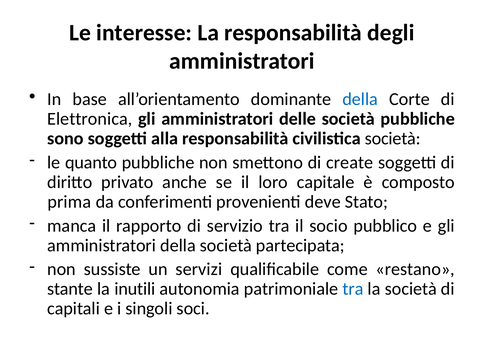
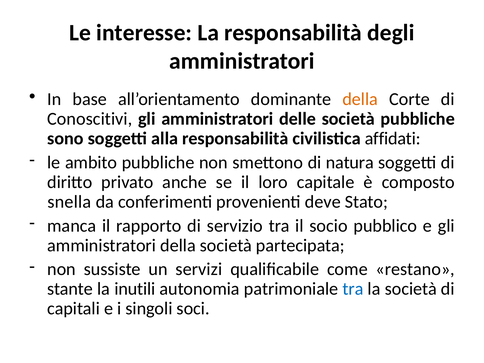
della at (360, 99) colour: blue -> orange
Elettronica: Elettronica -> Conoscitivi
civilistica società: società -> affidati
quanto: quanto -> ambito
create: create -> natura
prima: prima -> snella
